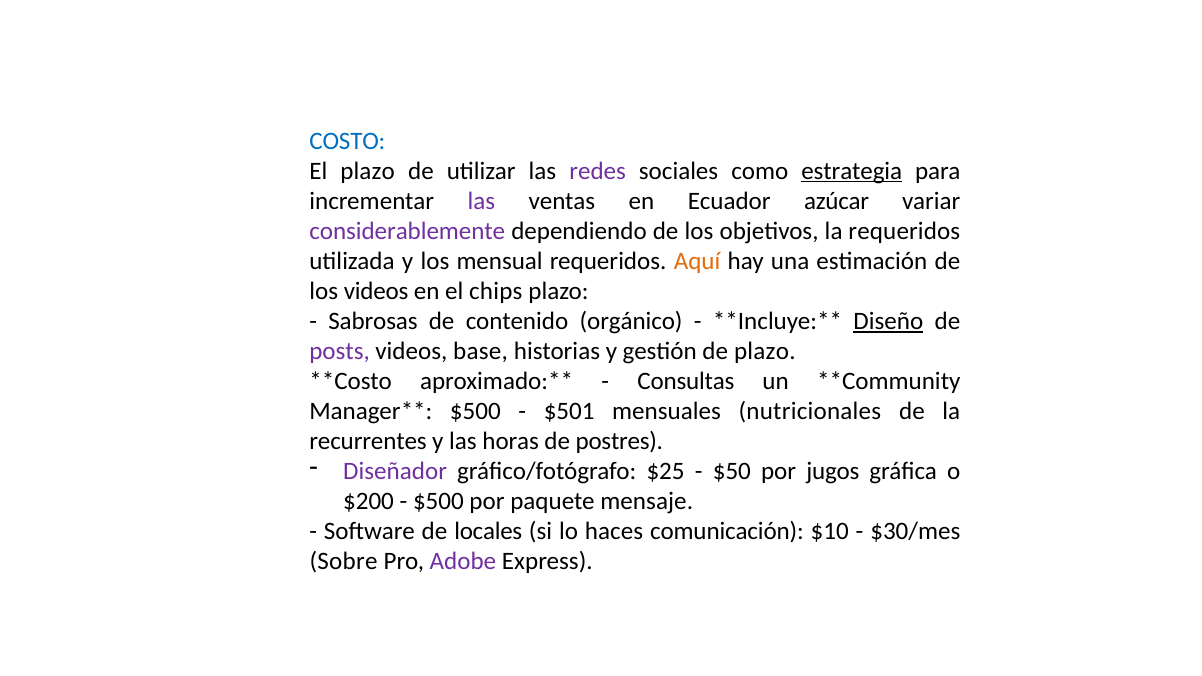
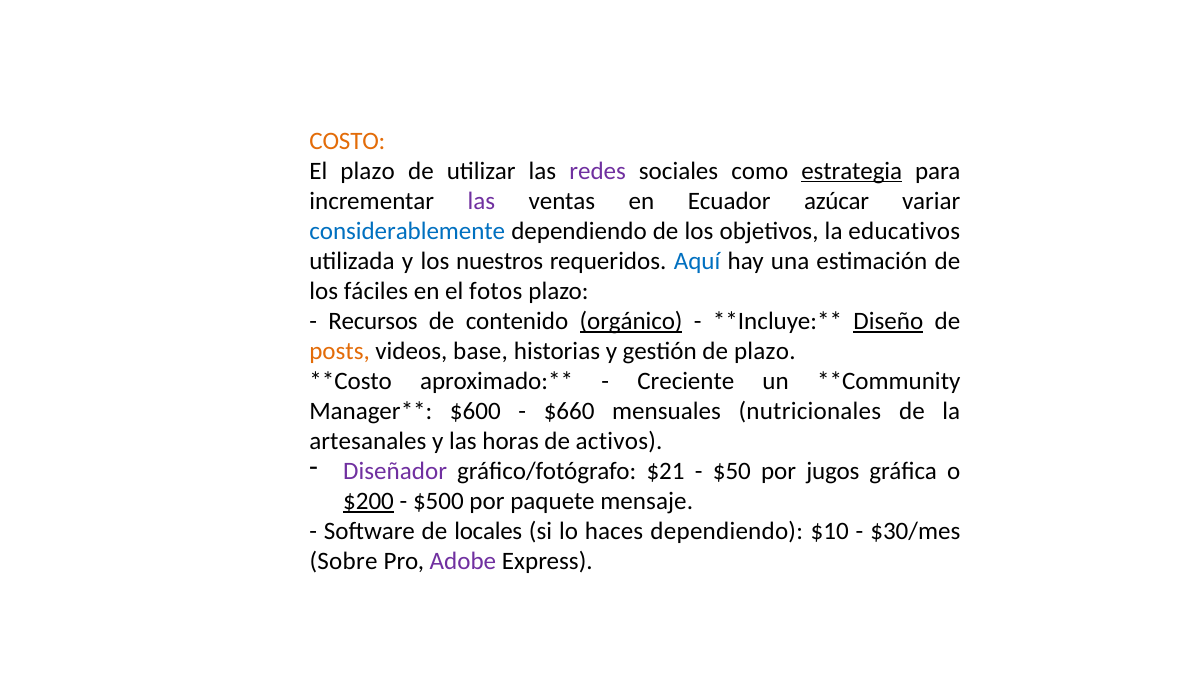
COSTO colour: blue -> orange
considerablemente colour: purple -> blue
la requeridos: requeridos -> educativos
mensual: mensual -> nuestros
Aquí colour: orange -> blue
los videos: videos -> fáciles
chips: chips -> fotos
Sabrosas: Sabrosas -> Recursos
orgánico underline: none -> present
posts colour: purple -> orange
Consultas: Consultas -> Creciente
$500 at (475, 411): $500 -> $600
$501: $501 -> $660
recurrentes: recurrentes -> artesanales
postres: postres -> activos
$25: $25 -> $21
$200 underline: none -> present
haces comunicación: comunicación -> dependiendo
